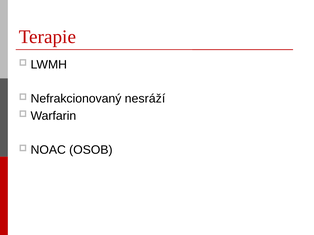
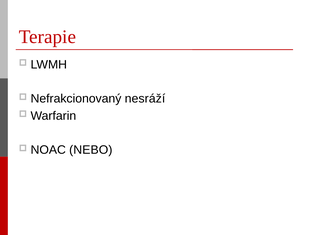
OSOB: OSOB -> NEBO
